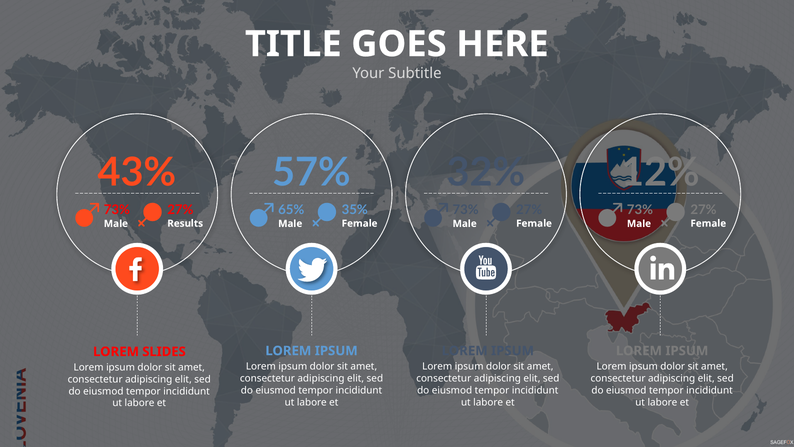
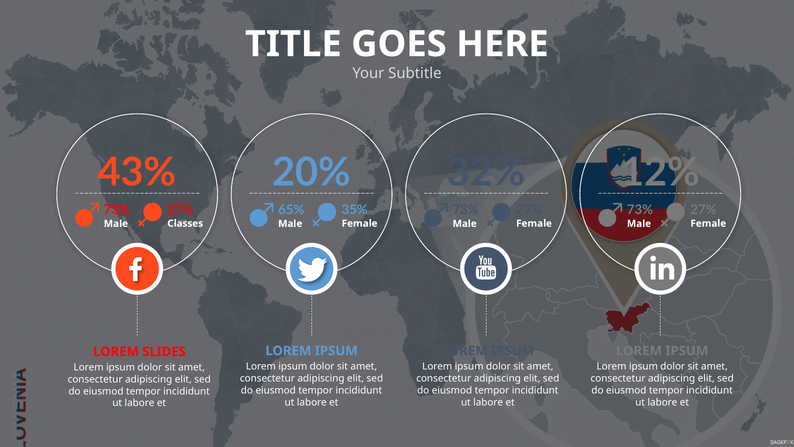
57%: 57% -> 20%
Results: Results -> Classes
